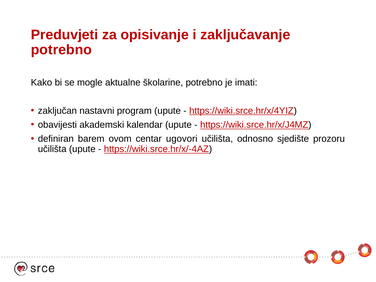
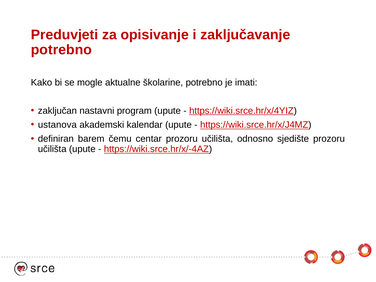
obavijesti: obavijesti -> ustanova
ovom: ovom -> čemu
centar ugovori: ugovori -> prozoru
